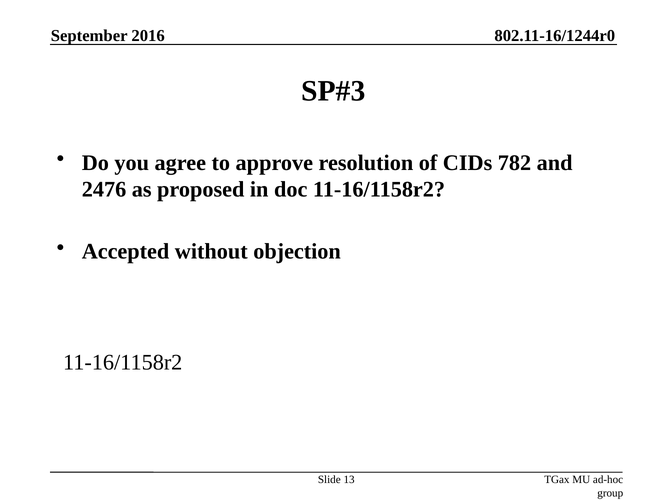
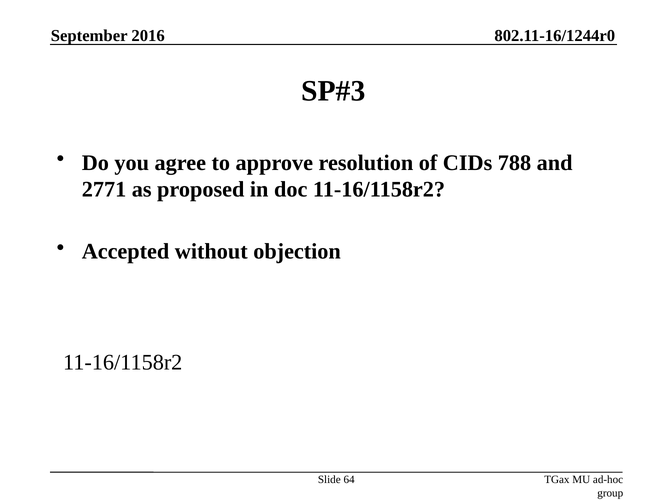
782: 782 -> 788
2476: 2476 -> 2771
13: 13 -> 64
